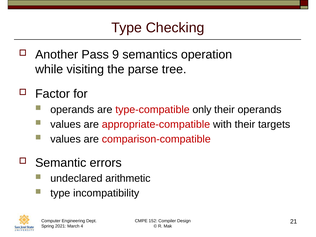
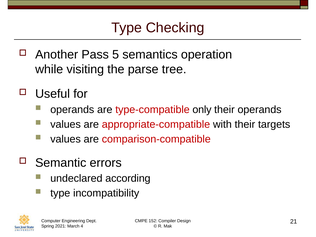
9: 9 -> 5
Factor: Factor -> Useful
arithmetic: arithmetic -> according
